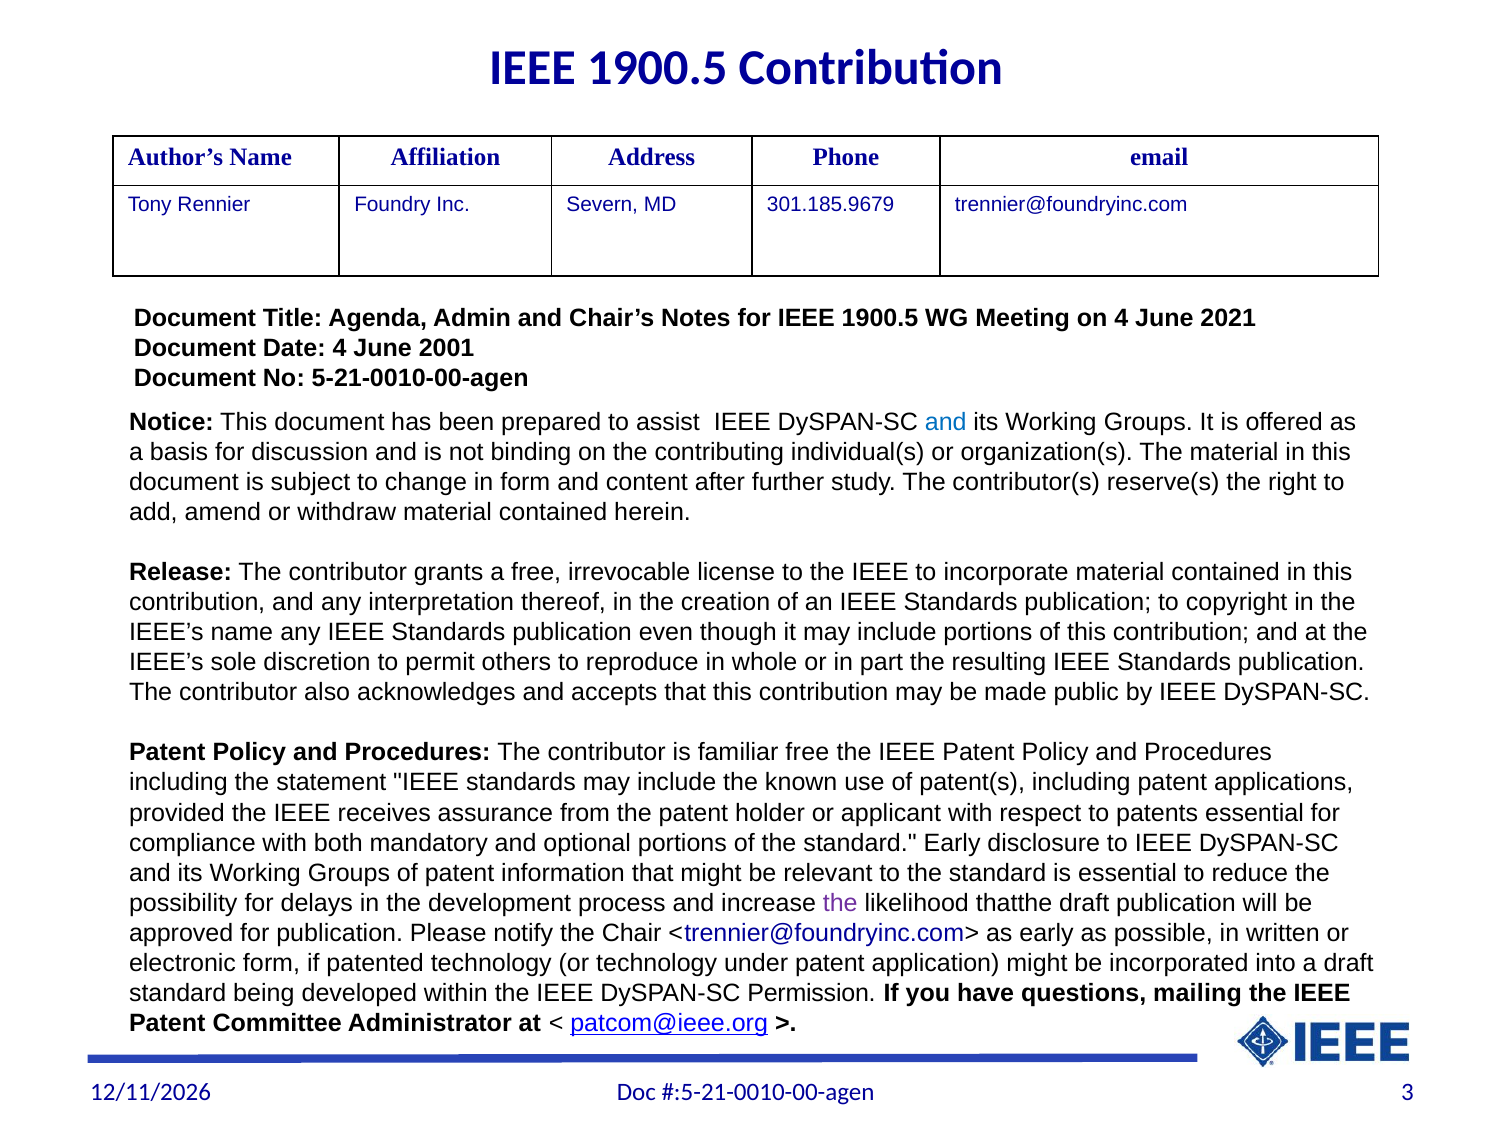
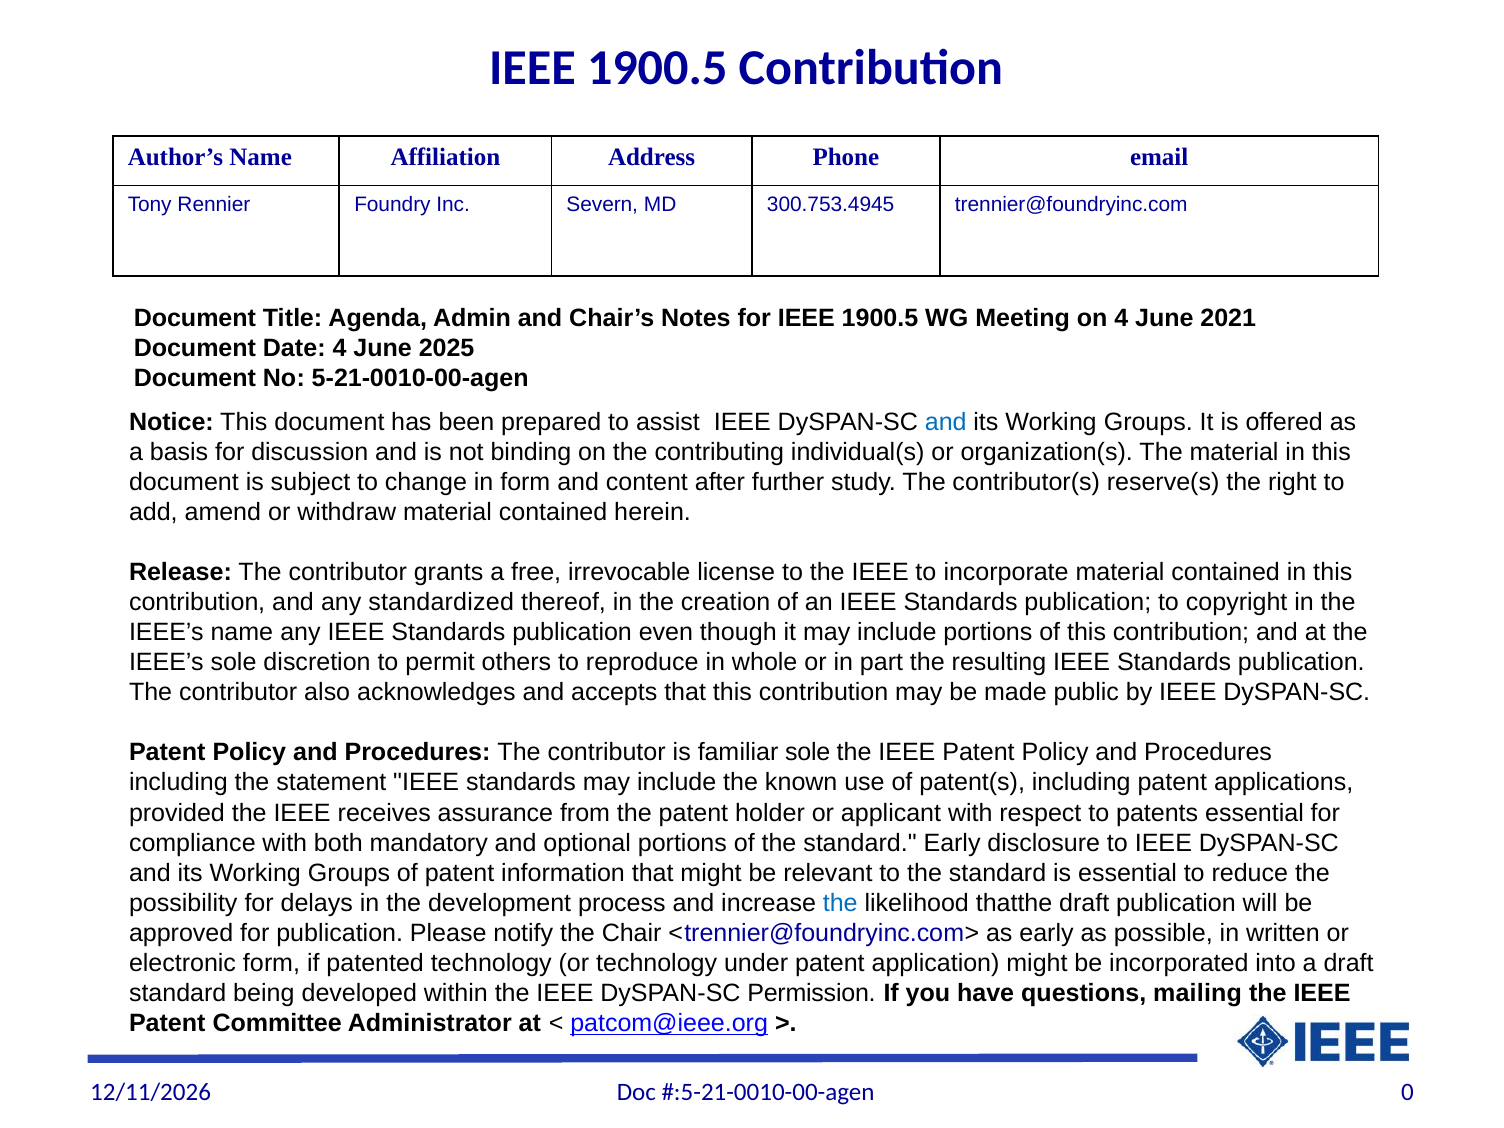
301.185.9679: 301.185.9679 -> 300.753.4945
2001: 2001 -> 2025
interpretation: interpretation -> standardized
familiar free: free -> sole
the at (840, 903) colour: purple -> blue
3: 3 -> 0
